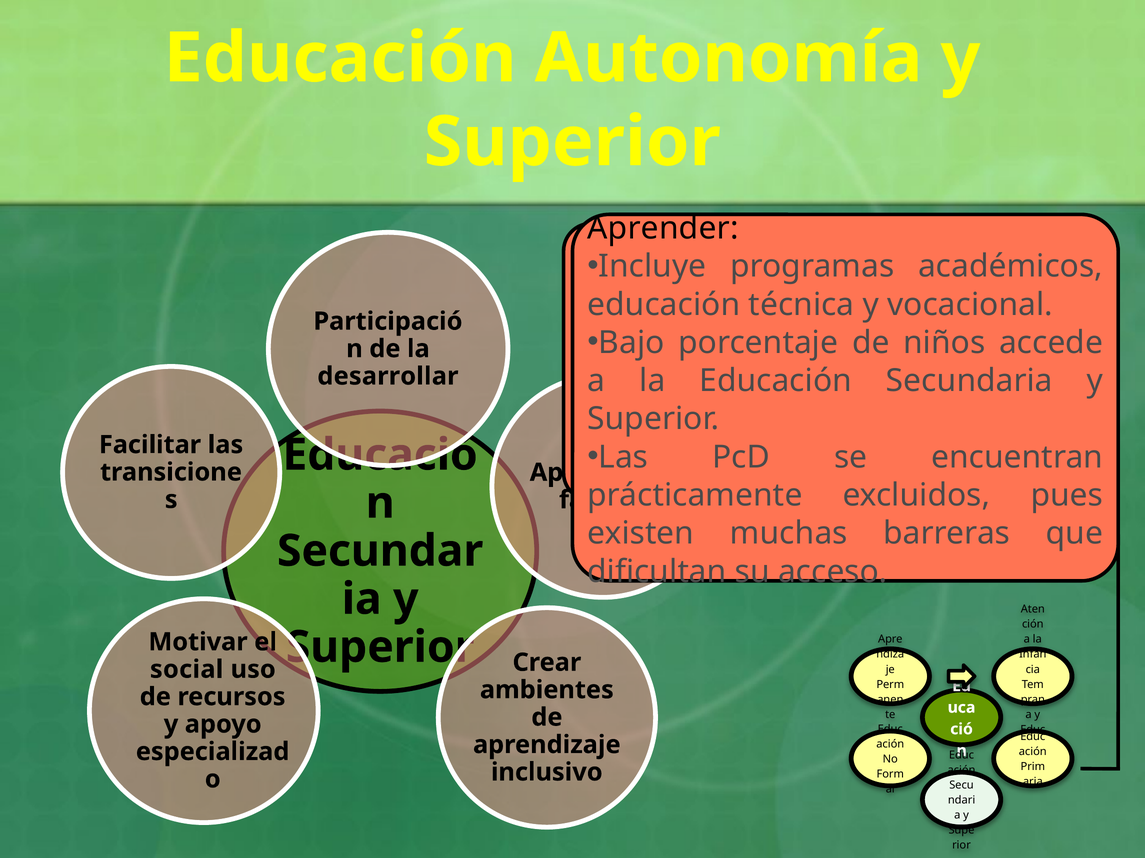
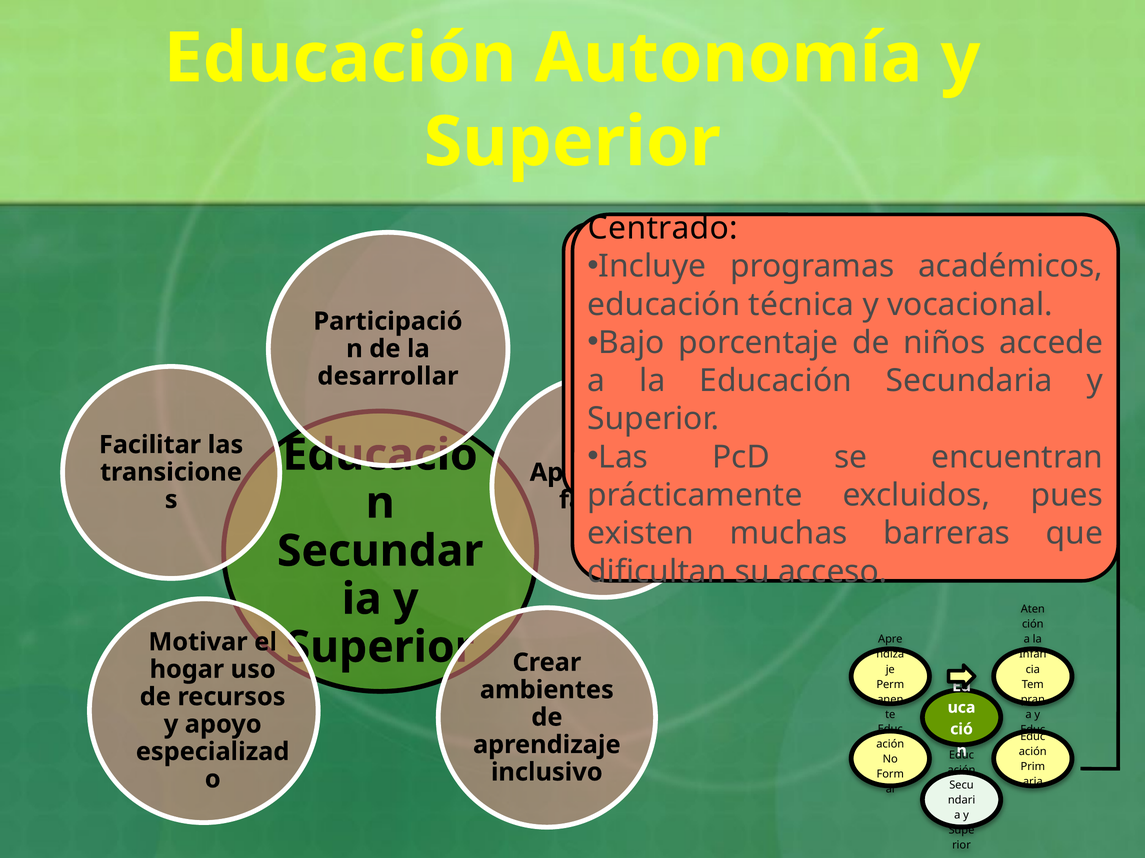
Aprender at (663, 228): Aprender -> Centrado
social: social -> hogar
